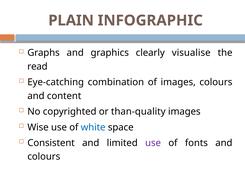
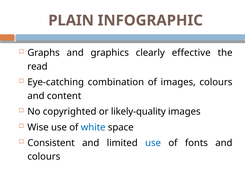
visualise: visualise -> effective
than-quality: than-quality -> likely-quality
use at (153, 143) colour: purple -> blue
